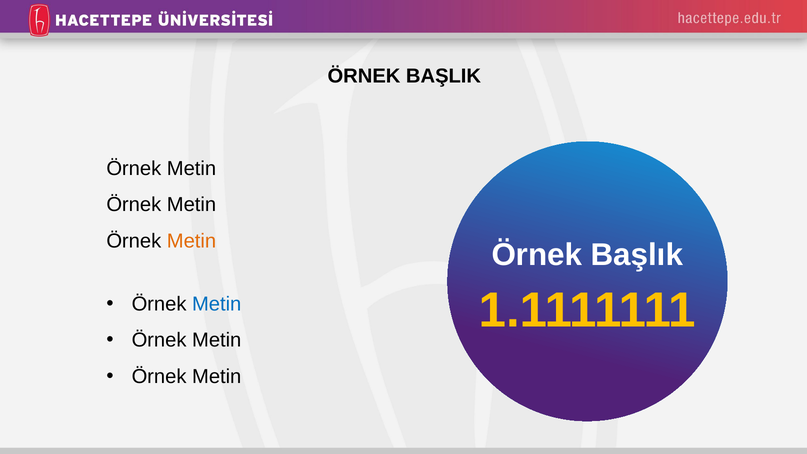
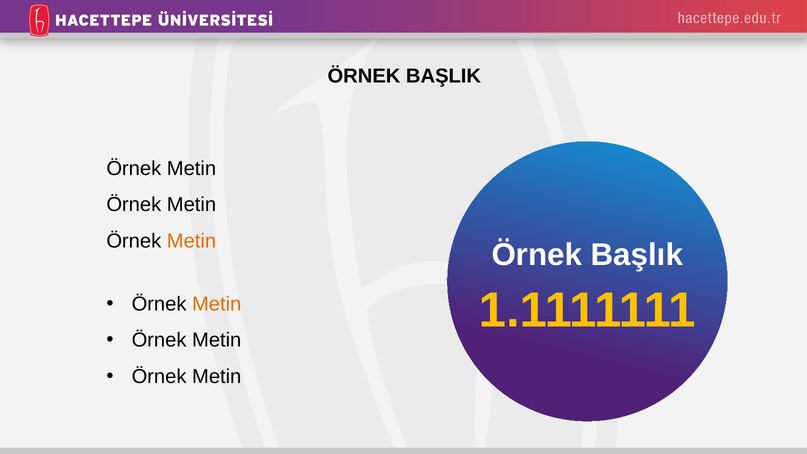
Metin at (217, 304) colour: blue -> orange
